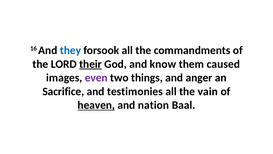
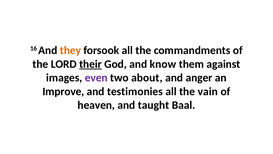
they colour: blue -> orange
caused: caused -> against
things: things -> about
Sacrifice: Sacrifice -> Improve
heaven underline: present -> none
nation: nation -> taught
